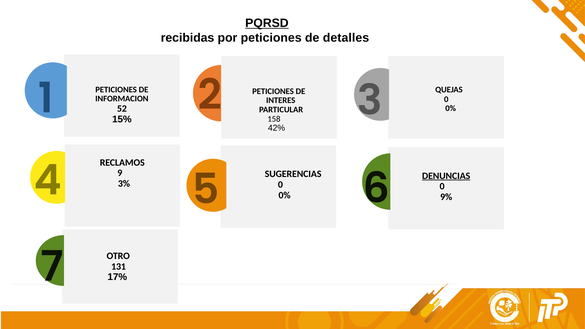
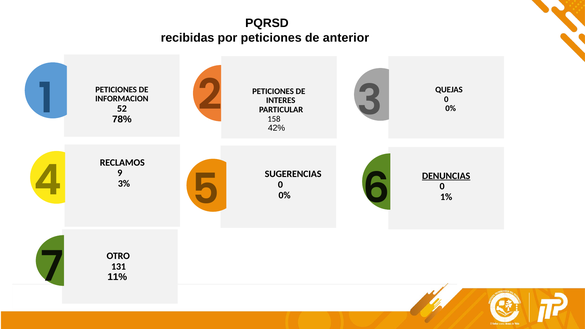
PQRSD underline: present -> none
detalles: detalles -> anterior
15%: 15% -> 78%
9%: 9% -> 1%
17%: 17% -> 11%
